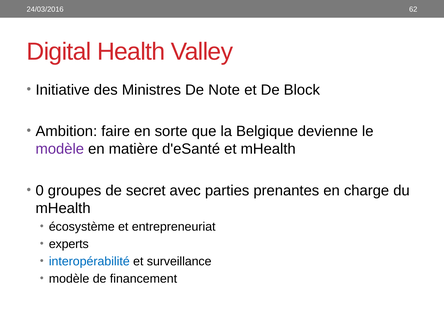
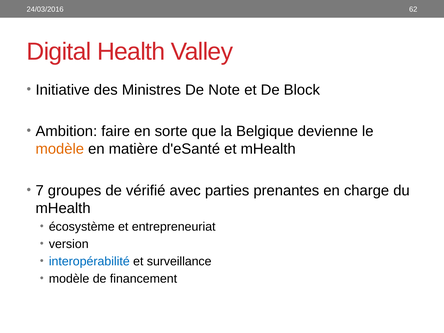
modèle at (60, 149) colour: purple -> orange
0: 0 -> 7
secret: secret -> vérifié
experts: experts -> version
